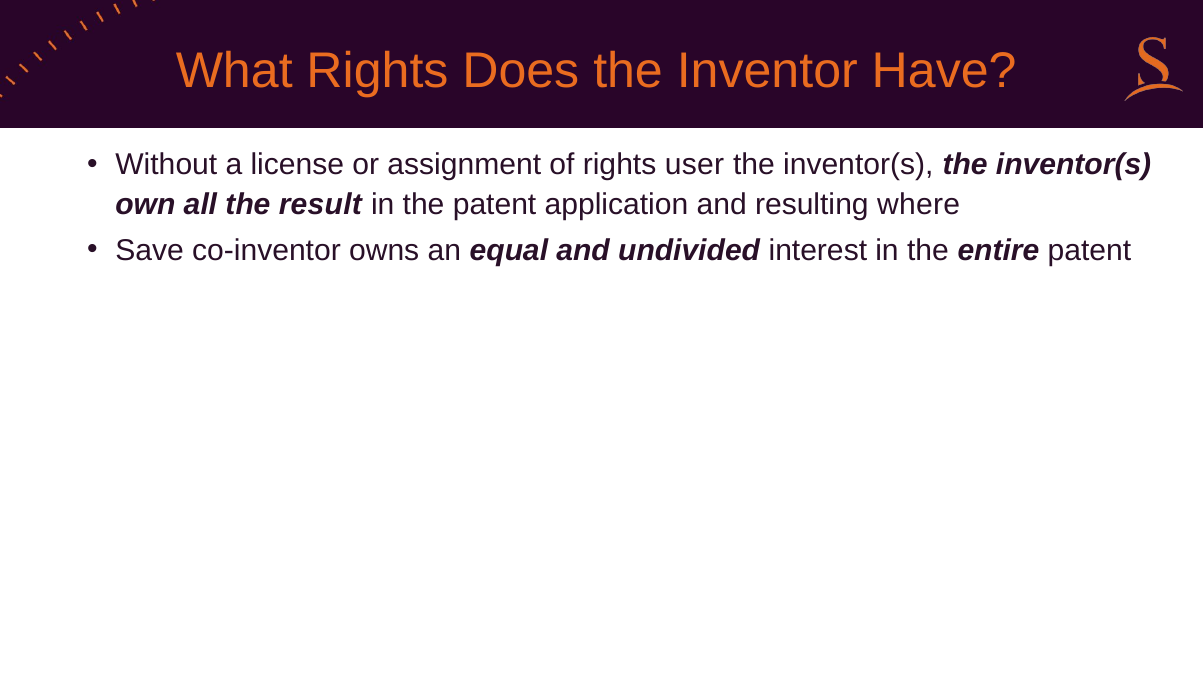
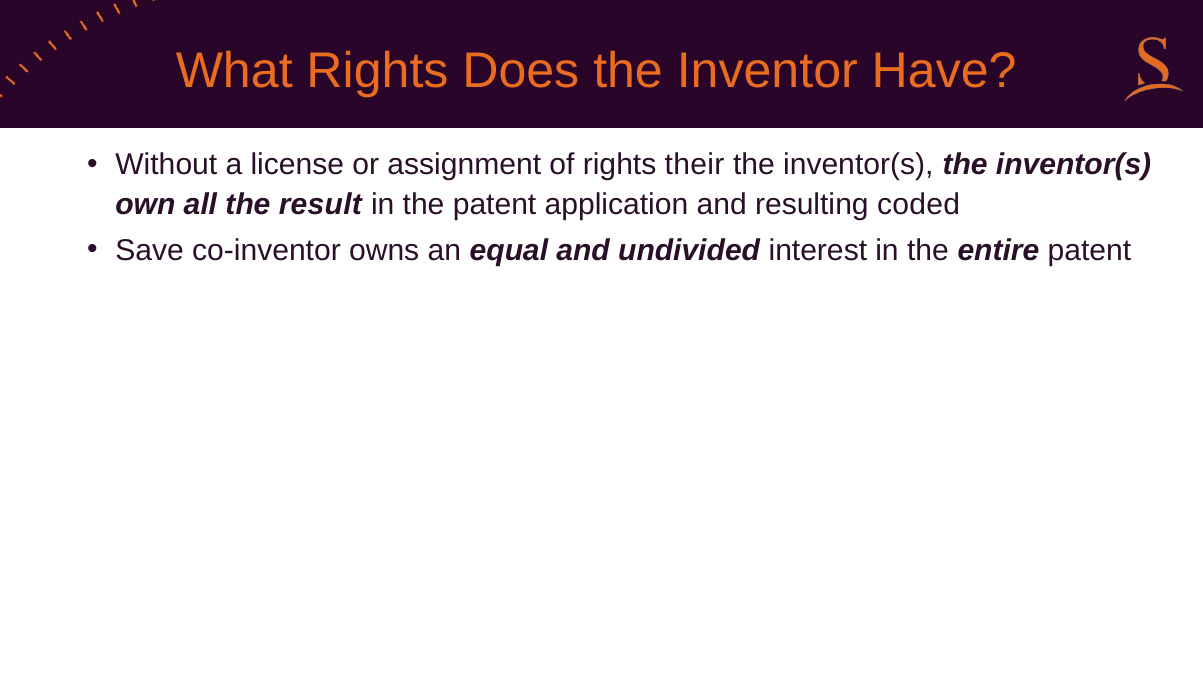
user: user -> their
where: where -> coded
